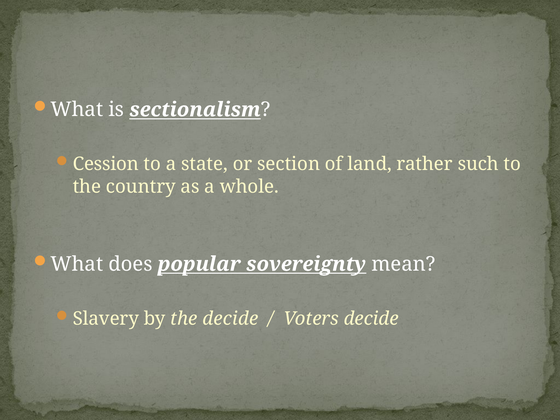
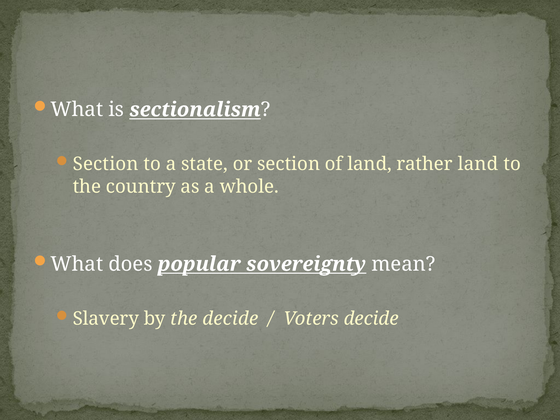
Cession at (106, 164): Cession -> Section
rather such: such -> land
